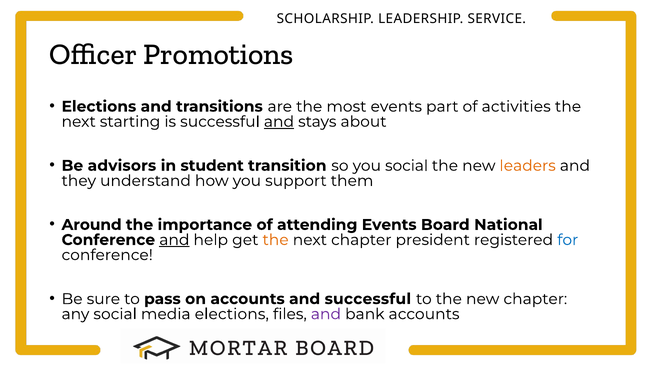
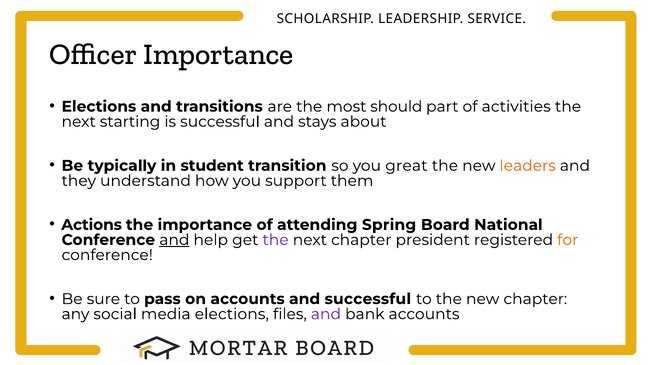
Officer Promotions: Promotions -> Importance
most events: events -> should
and at (279, 121) underline: present -> none
advisors: advisors -> typically
you social: social -> great
Around: Around -> Actions
attending Events: Events -> Spring
the at (276, 240) colour: orange -> purple
for colour: blue -> orange
